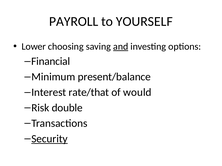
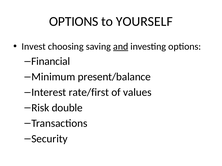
PAYROLL at (74, 21): PAYROLL -> OPTIONS
Lower: Lower -> Invest
rate/that: rate/that -> rate/first
would: would -> values
Security underline: present -> none
